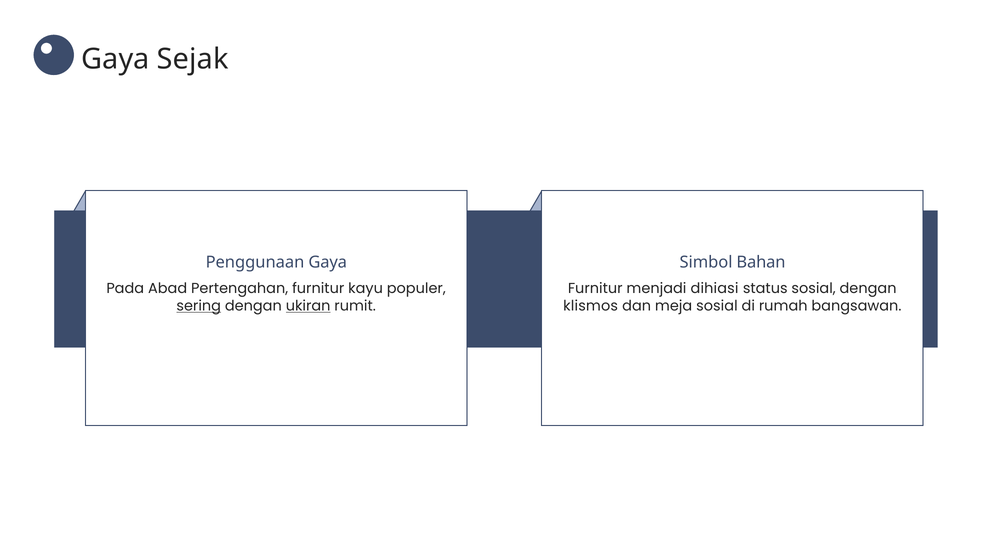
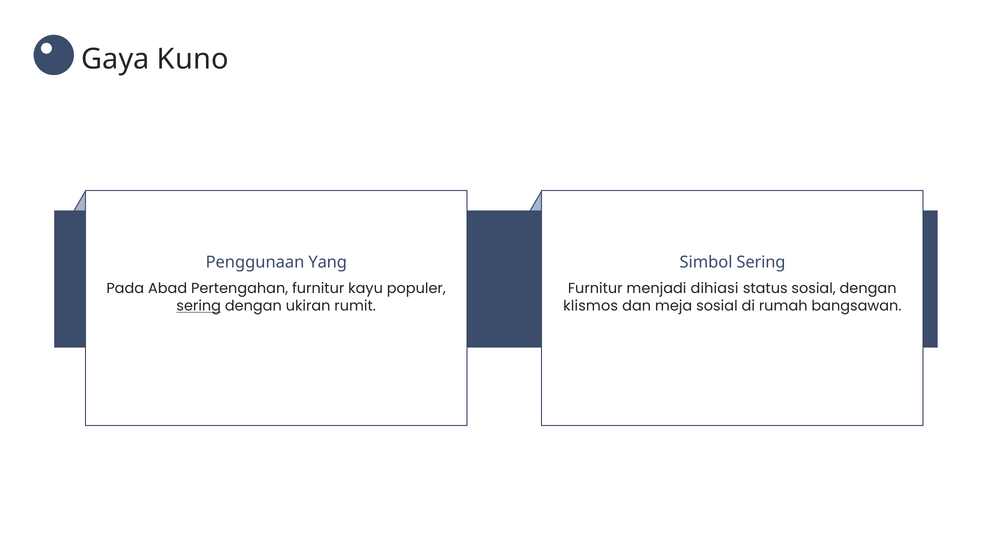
Sejak: Sejak -> Kuno
Penggunaan Gaya: Gaya -> Yang
Simbol Bahan: Bahan -> Sering
ukiran underline: present -> none
